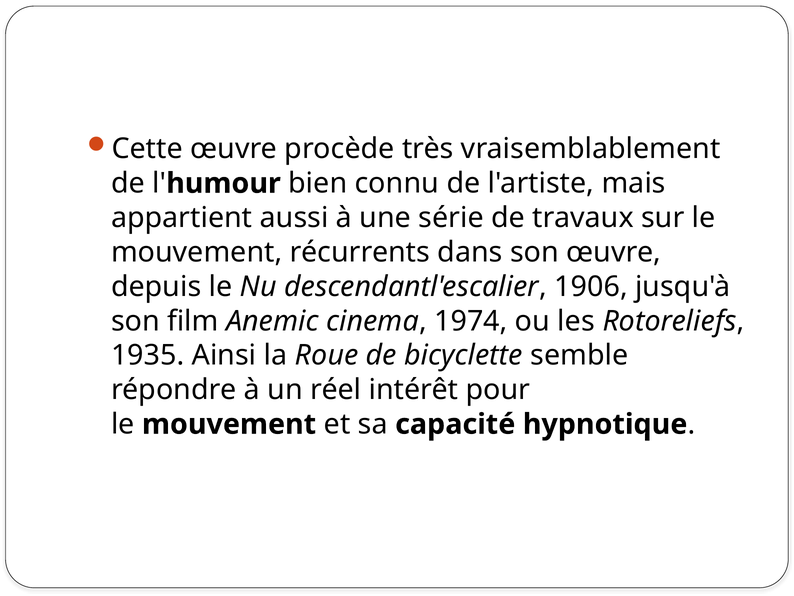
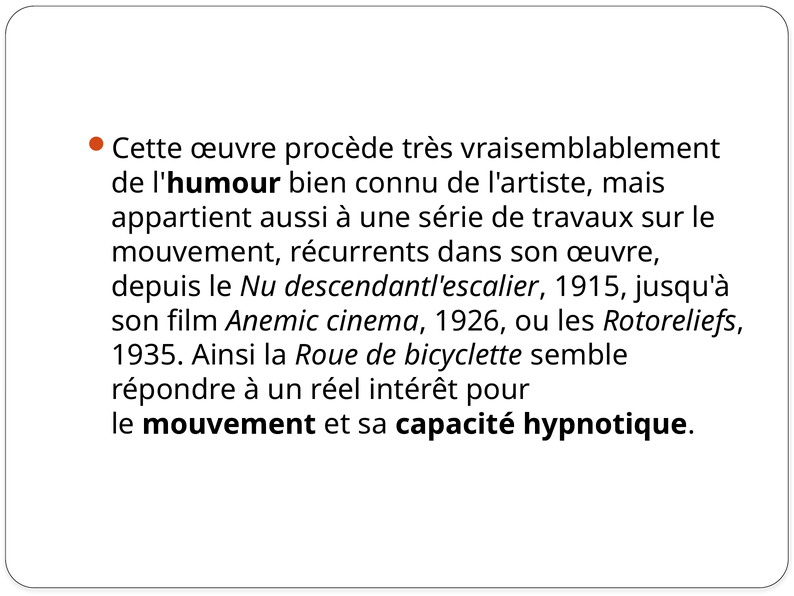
1906: 1906 -> 1915
1974: 1974 -> 1926
